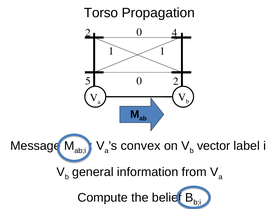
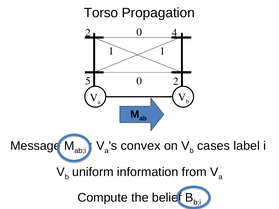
vector: vector -> cases
general: general -> uniform
